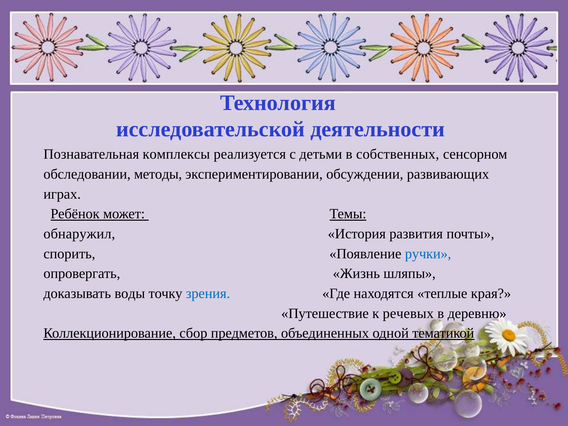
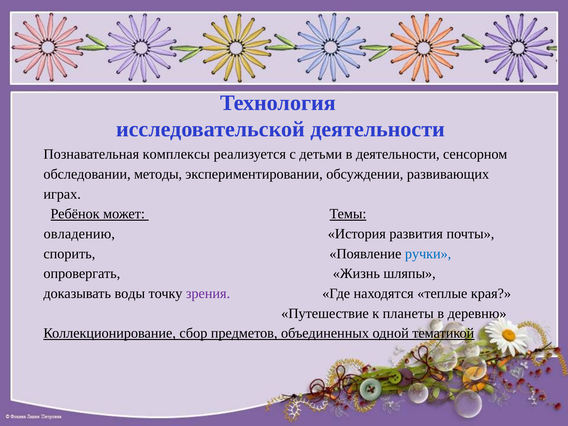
в собственных: собственных -> деятельности
обнаружил: обнаружил -> овладению
зрения colour: blue -> purple
речевых: речевых -> планеты
